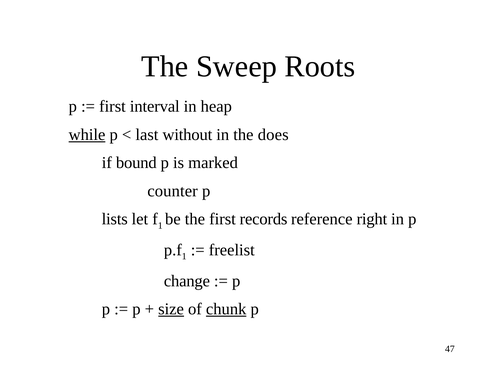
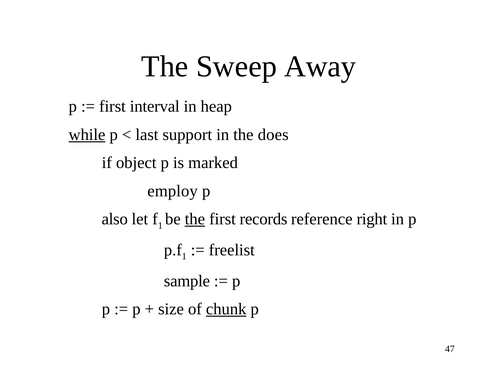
Roots: Roots -> Away
without: without -> support
bound: bound -> object
counter: counter -> employ
lists: lists -> also
the at (195, 219) underline: none -> present
change: change -> sample
size underline: present -> none
